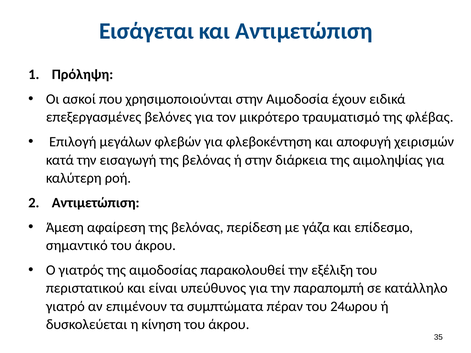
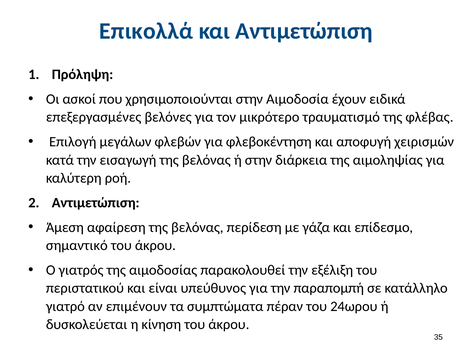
Εισάγεται: Εισάγεται -> Επικολλά
